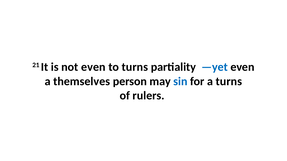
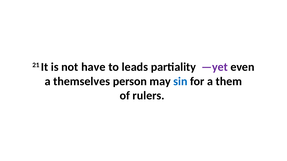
not even: even -> have
to turns: turns -> leads
—yet colour: blue -> purple
a turns: turns -> them
